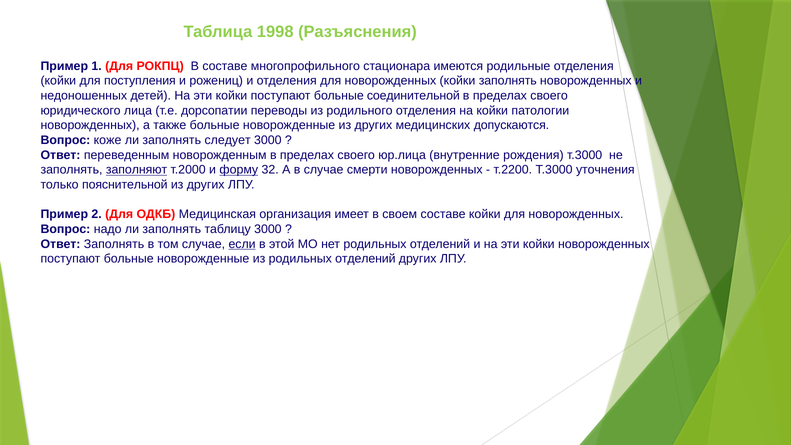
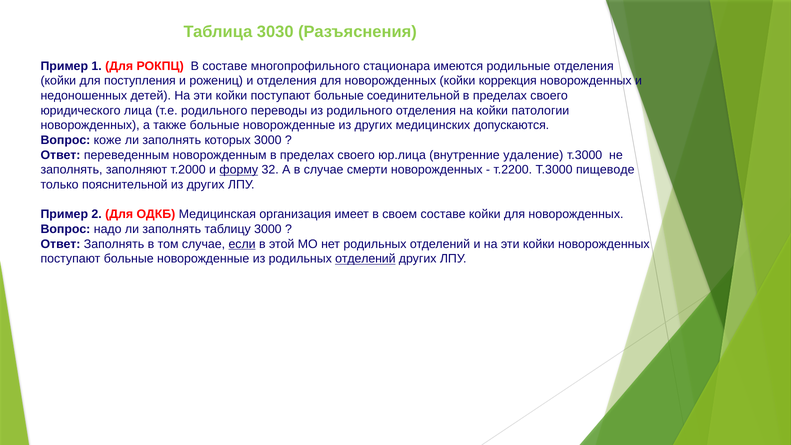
1998: 1998 -> 3030
койки заполнять: заполнять -> коррекция
т.е дорсопатии: дорсопатии -> родильного
следует: следует -> которых
рождения: рождения -> удаление
заполняют underline: present -> none
уточнения: уточнения -> пищеводе
отделений at (365, 259) underline: none -> present
